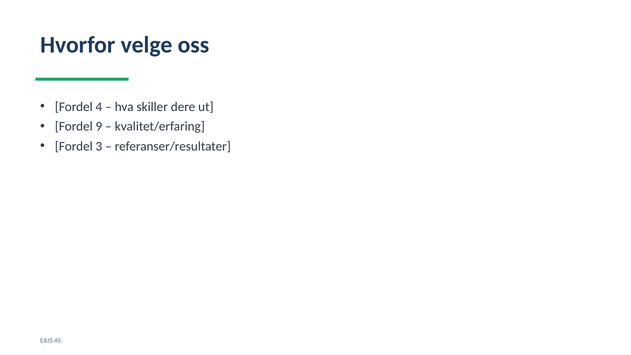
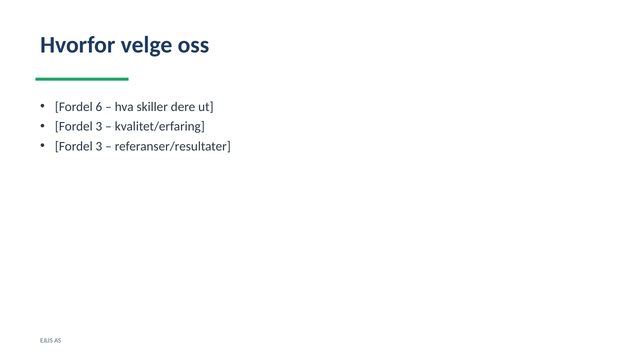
4: 4 -> 6
9 at (99, 127): 9 -> 3
